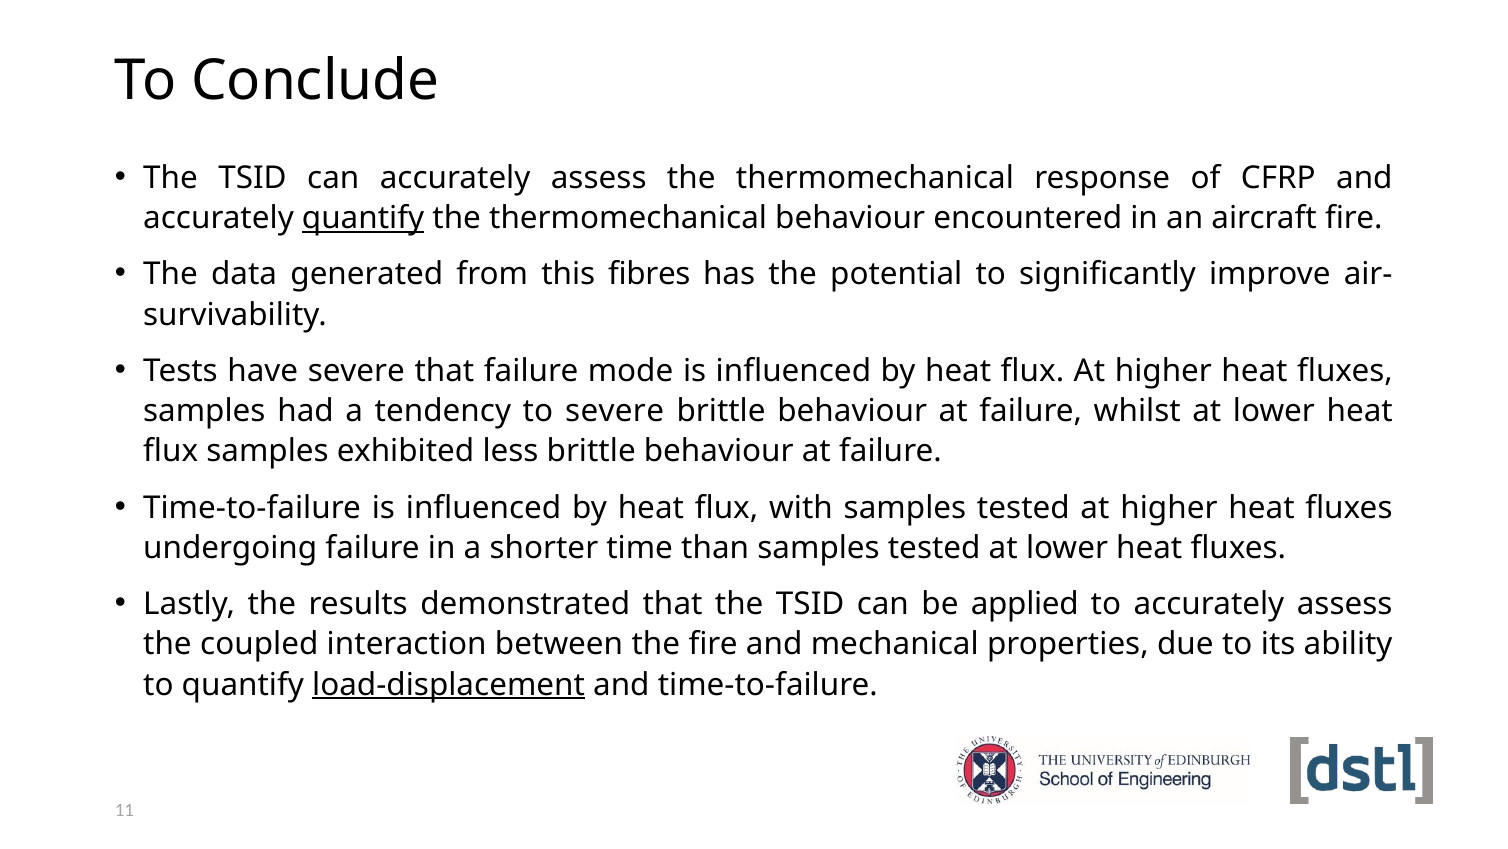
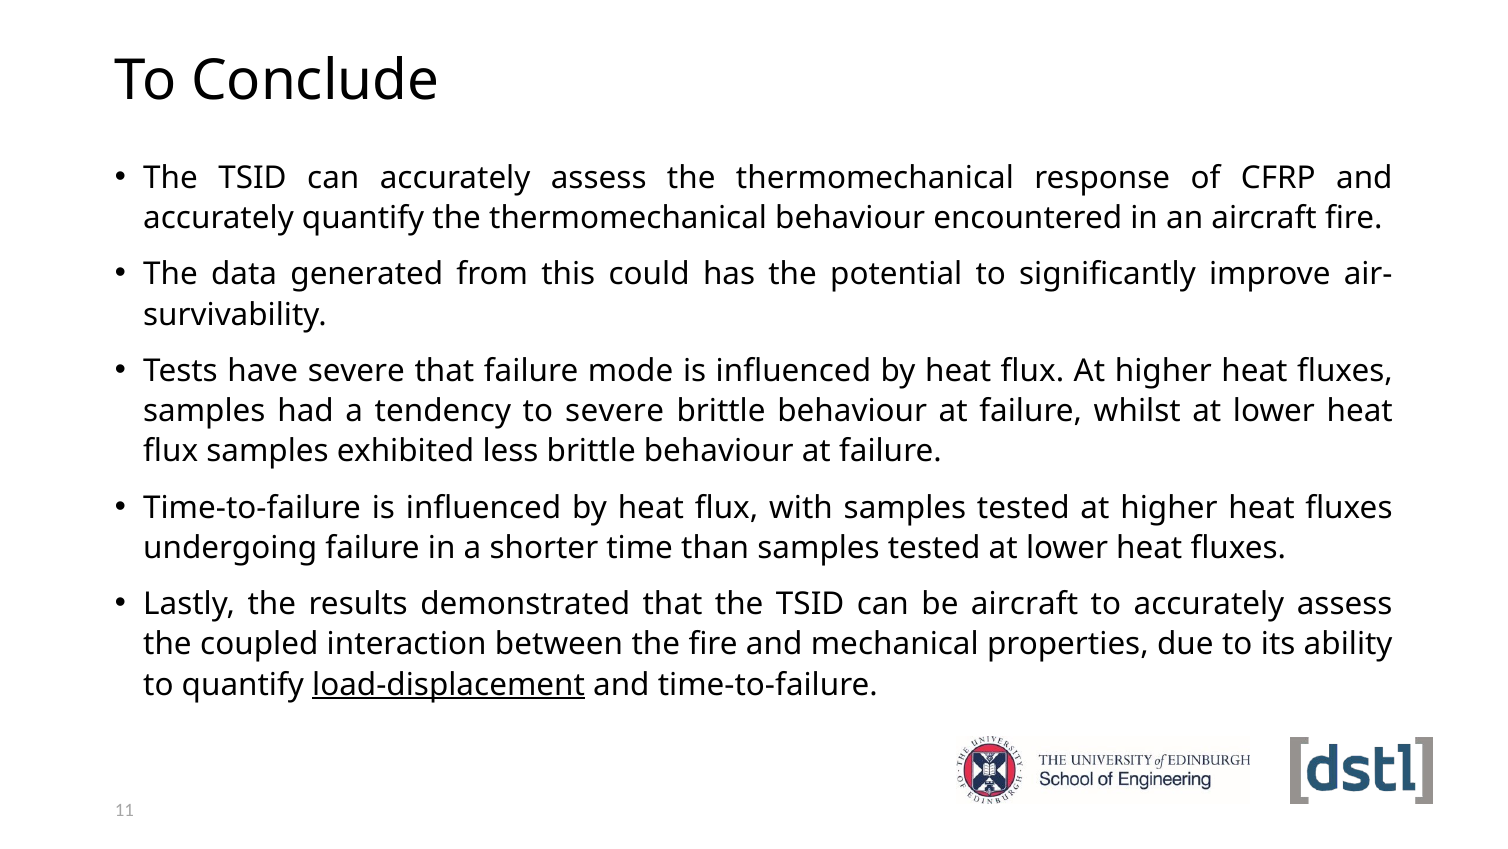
quantify at (363, 218) underline: present -> none
fibres: fibres -> could
be applied: applied -> aircraft
